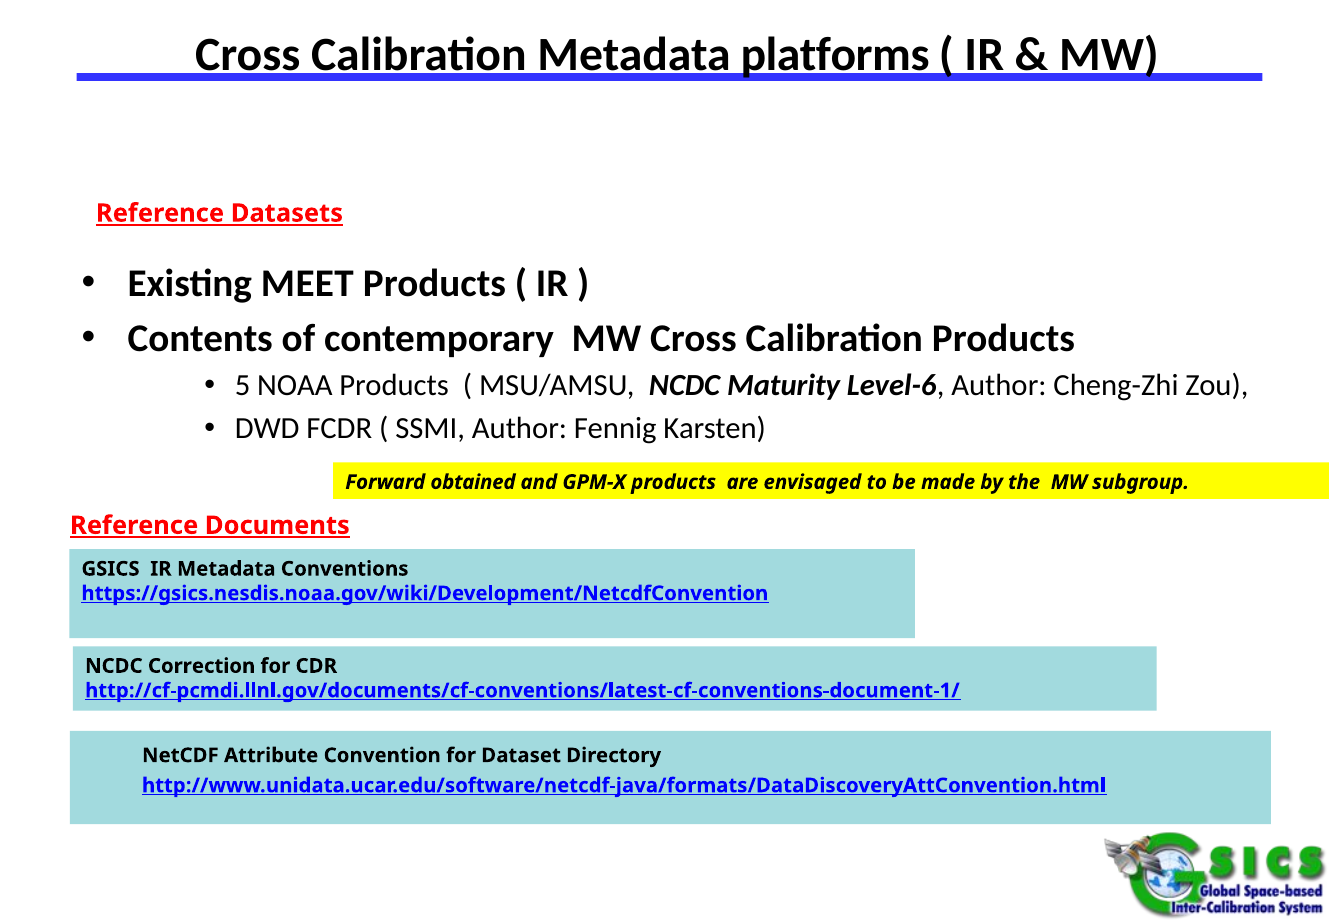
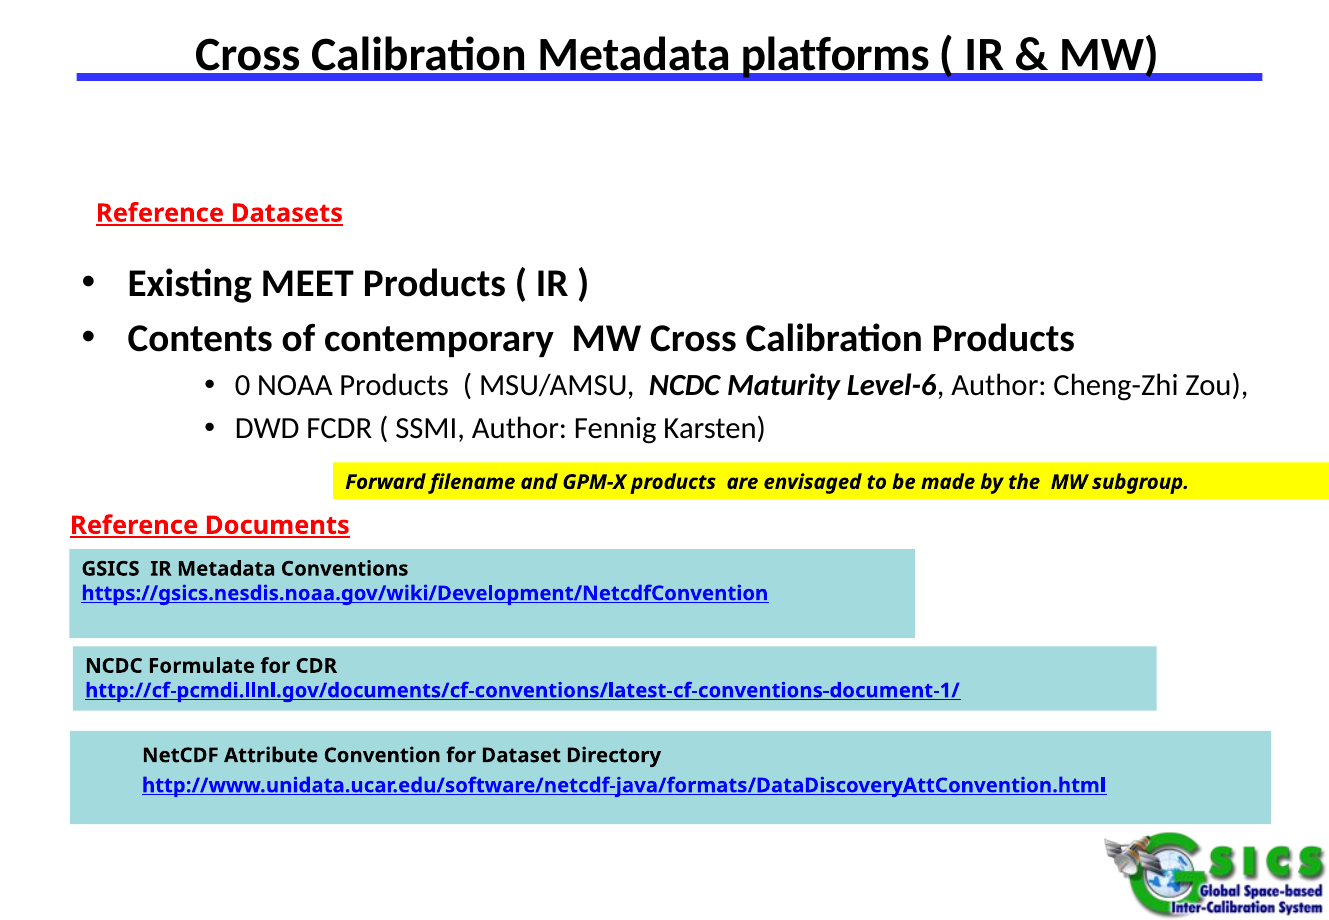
5: 5 -> 0
obtained: obtained -> filename
Correction: Correction -> Formulate
